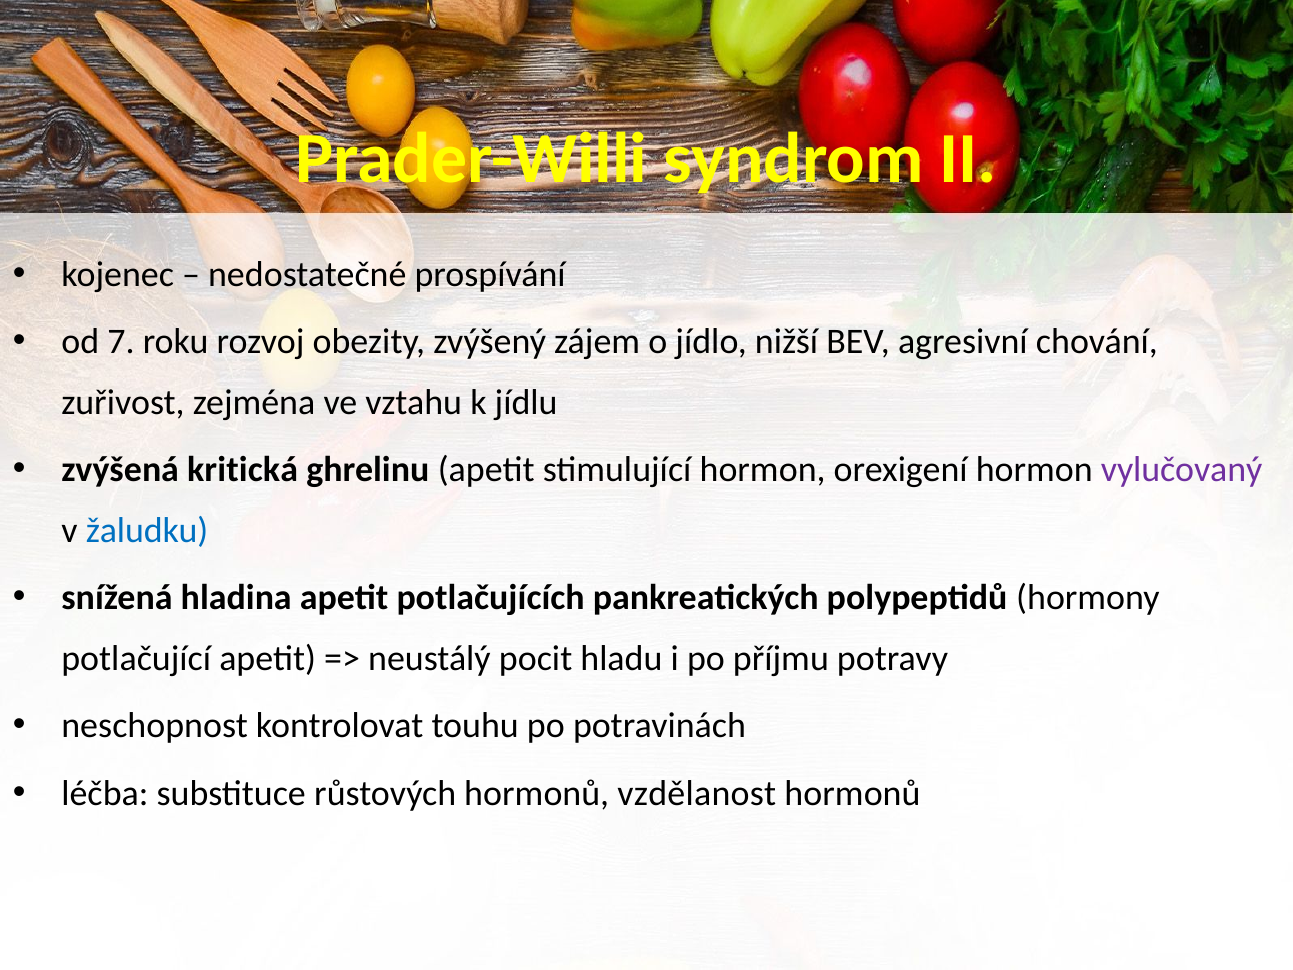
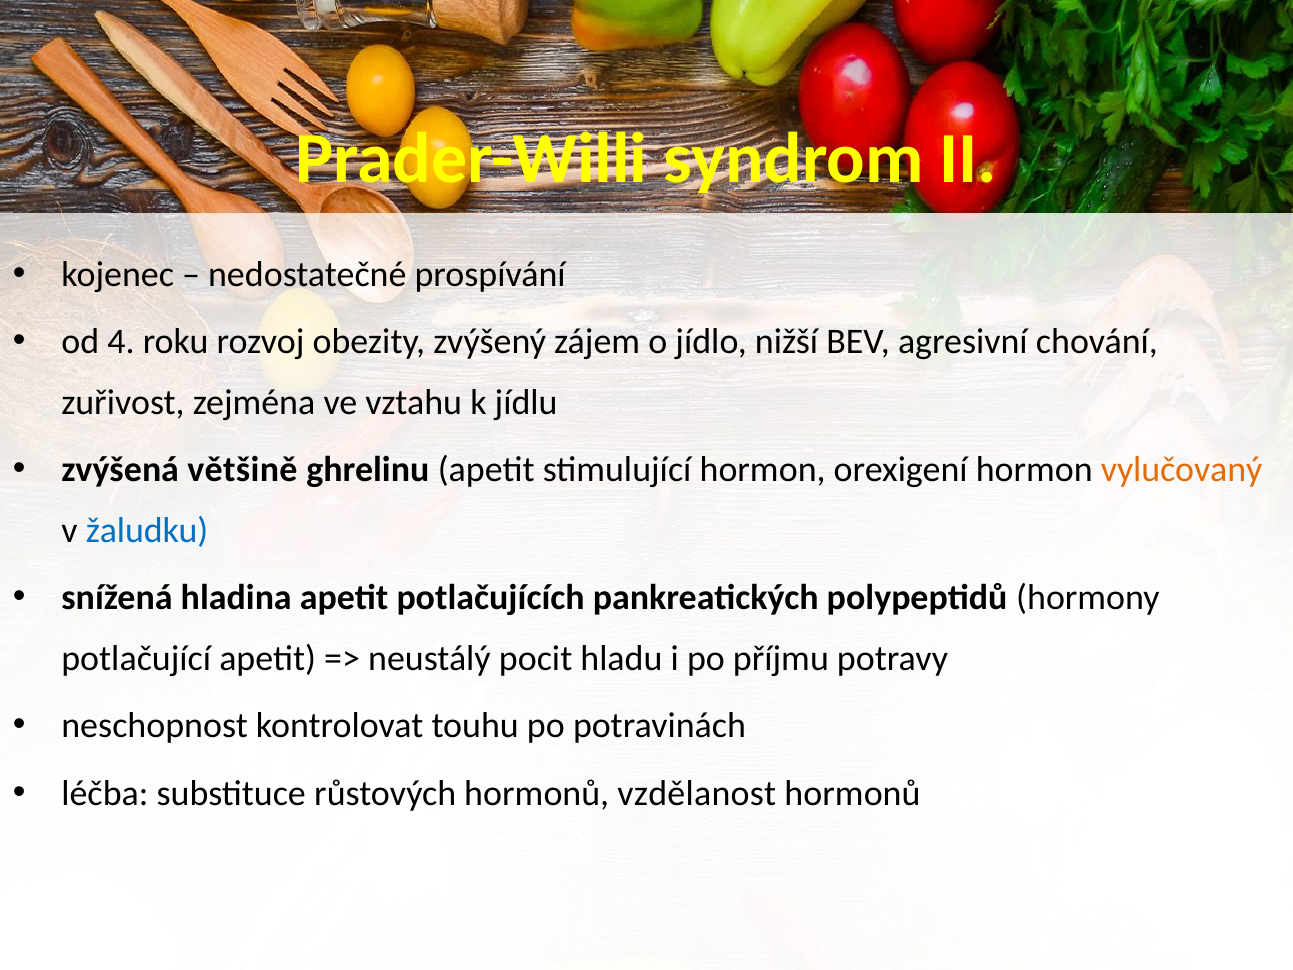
7: 7 -> 4
kritická: kritická -> většině
vylučovaný colour: purple -> orange
